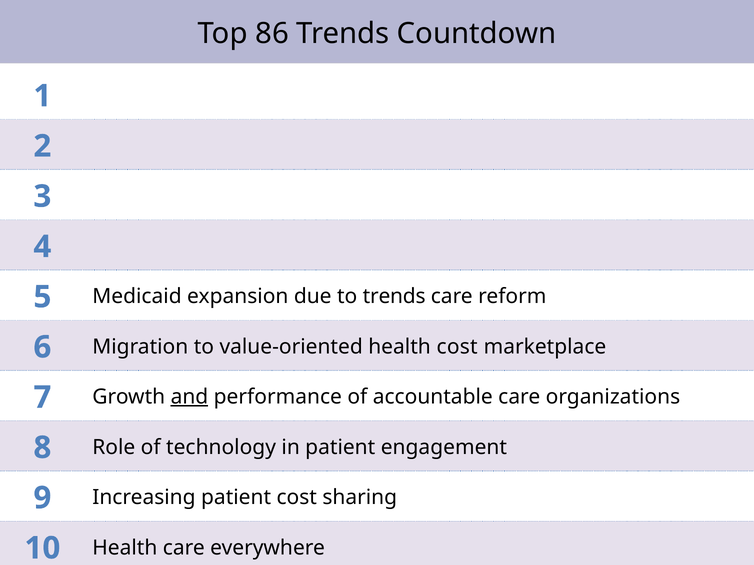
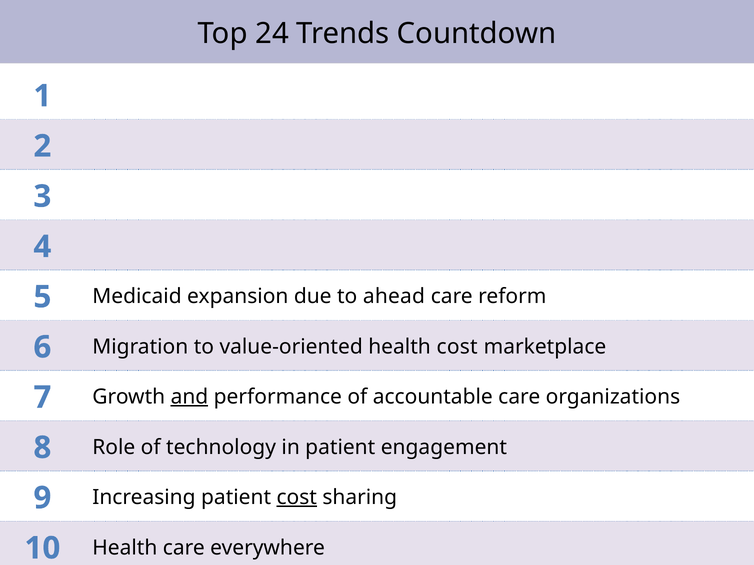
86: 86 -> 24
to trends: trends -> ahead
cost at (297, 498) underline: none -> present
